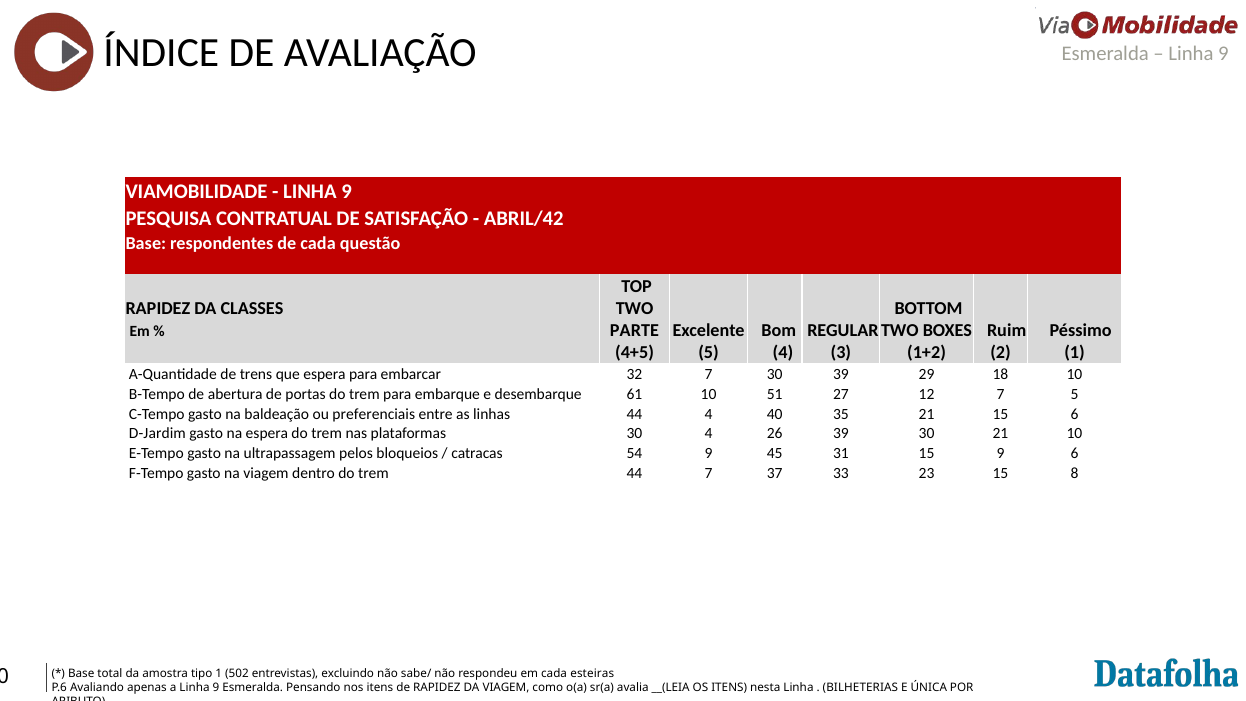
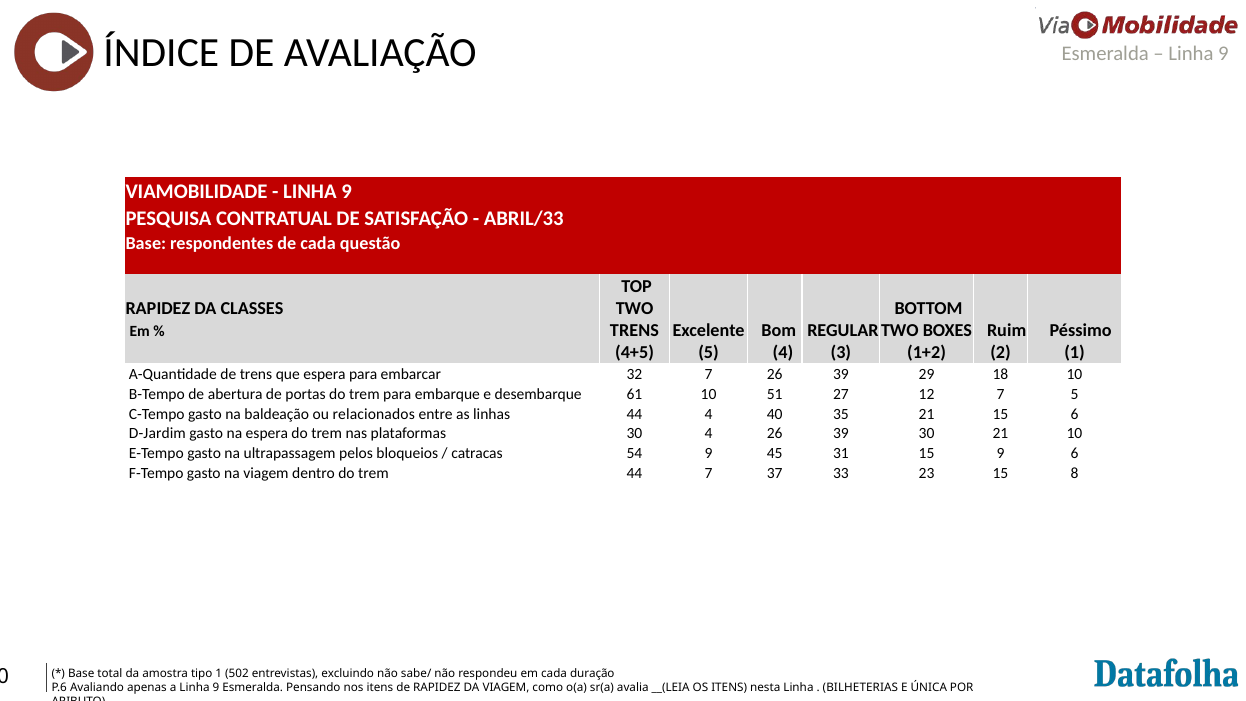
ABRIL/42: ABRIL/42 -> ABRIL/33
PARTE at (635, 330): PARTE -> TRENS
7 30: 30 -> 26
preferenciais: preferenciais -> relacionados
esteiras: esteiras -> duração
